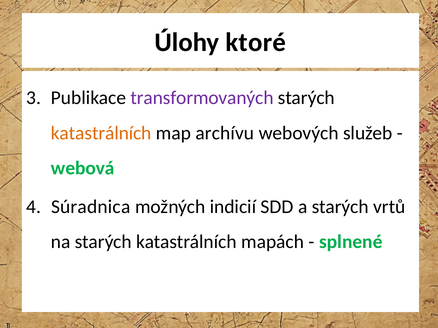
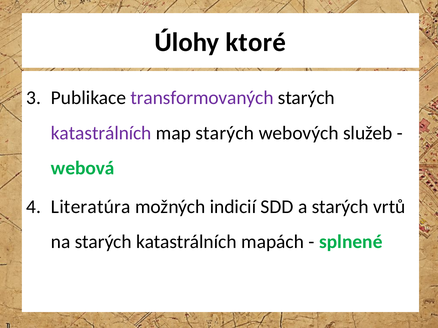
katastrálních at (101, 133) colour: orange -> purple
map archívu: archívu -> starých
Súradnica: Súradnica -> Literatúra
